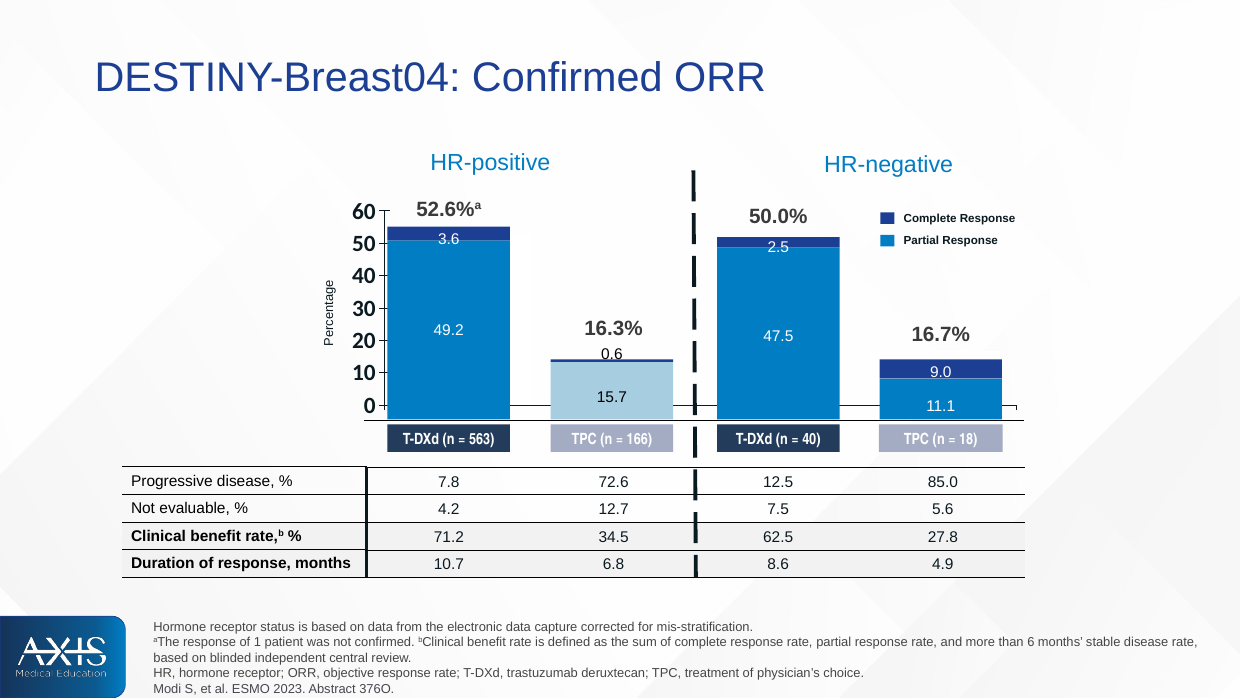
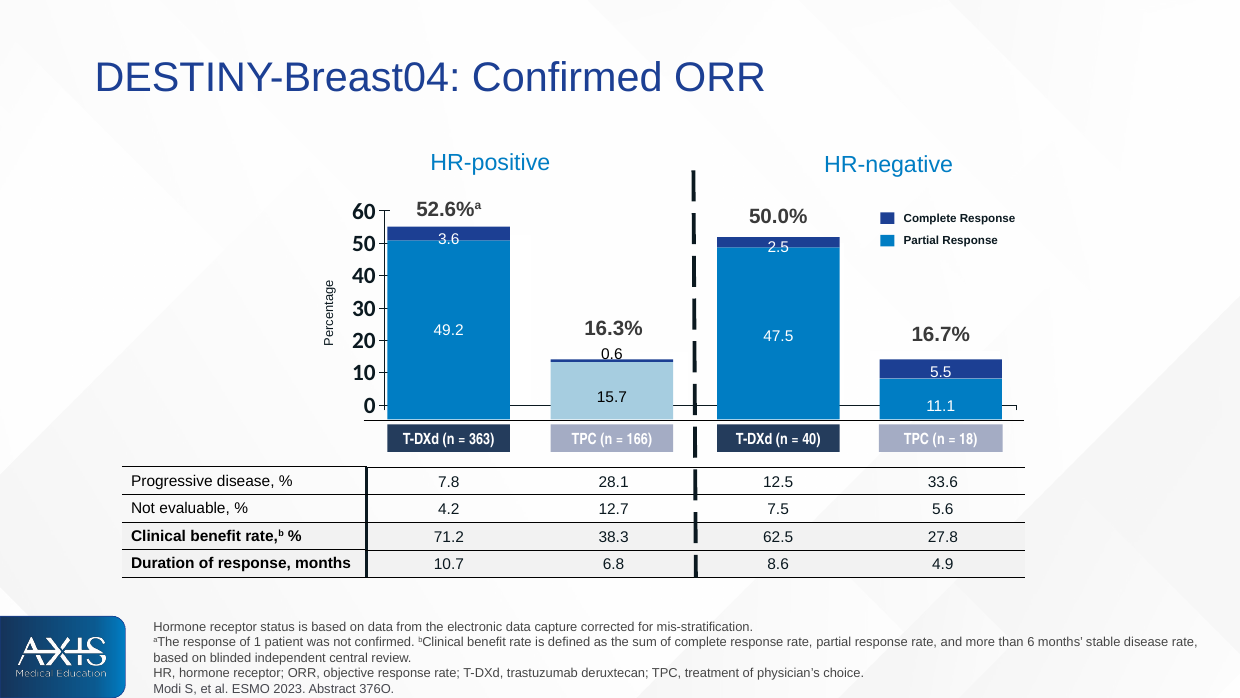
9.0: 9.0 -> 5.5
563: 563 -> 363
72.6: 72.6 -> 28.1
85.0: 85.0 -> 33.6
34.5: 34.5 -> 38.3
